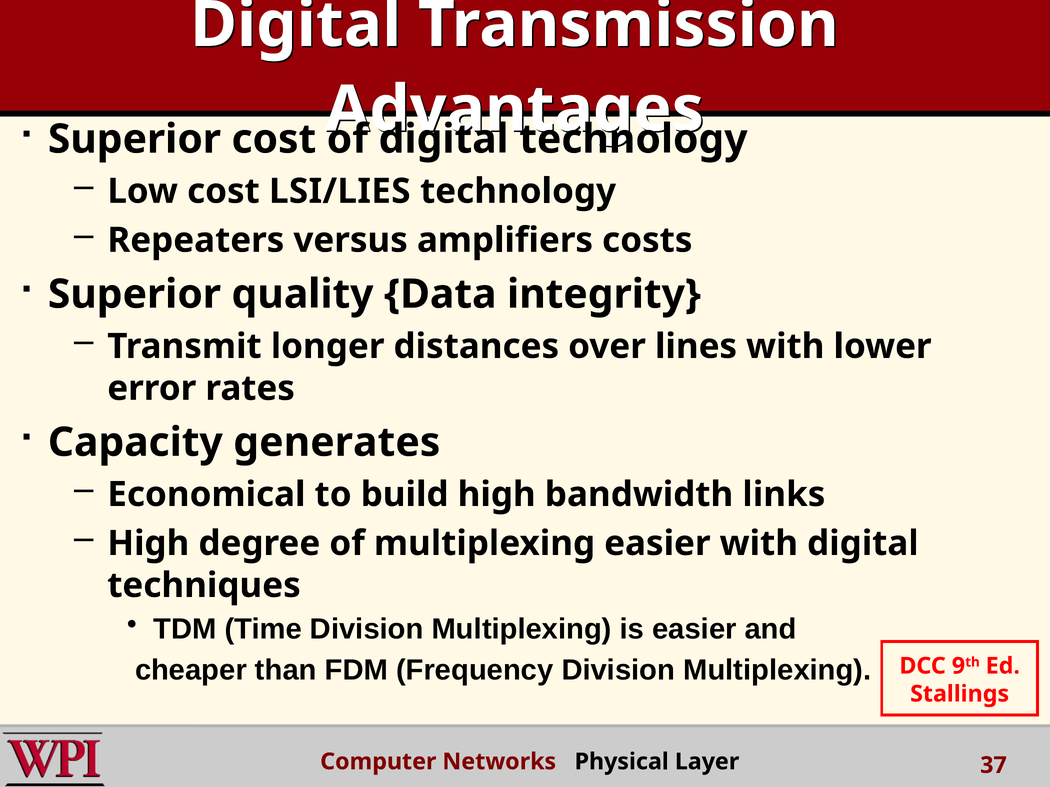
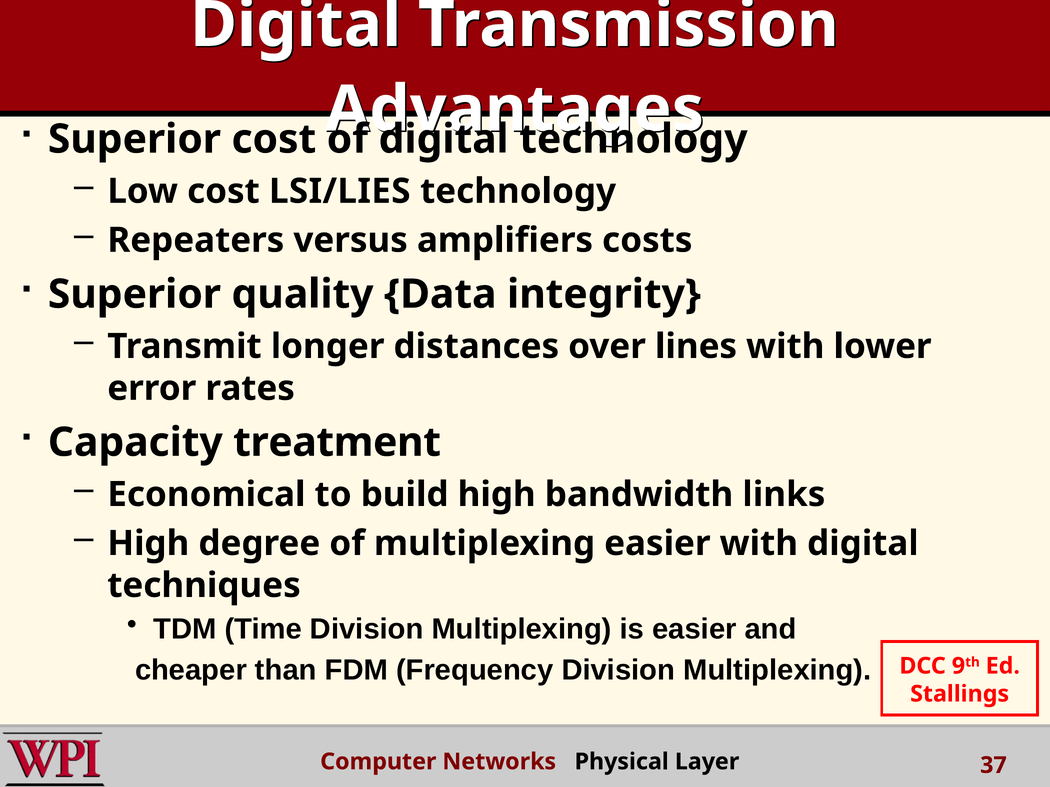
generates: generates -> treatment
